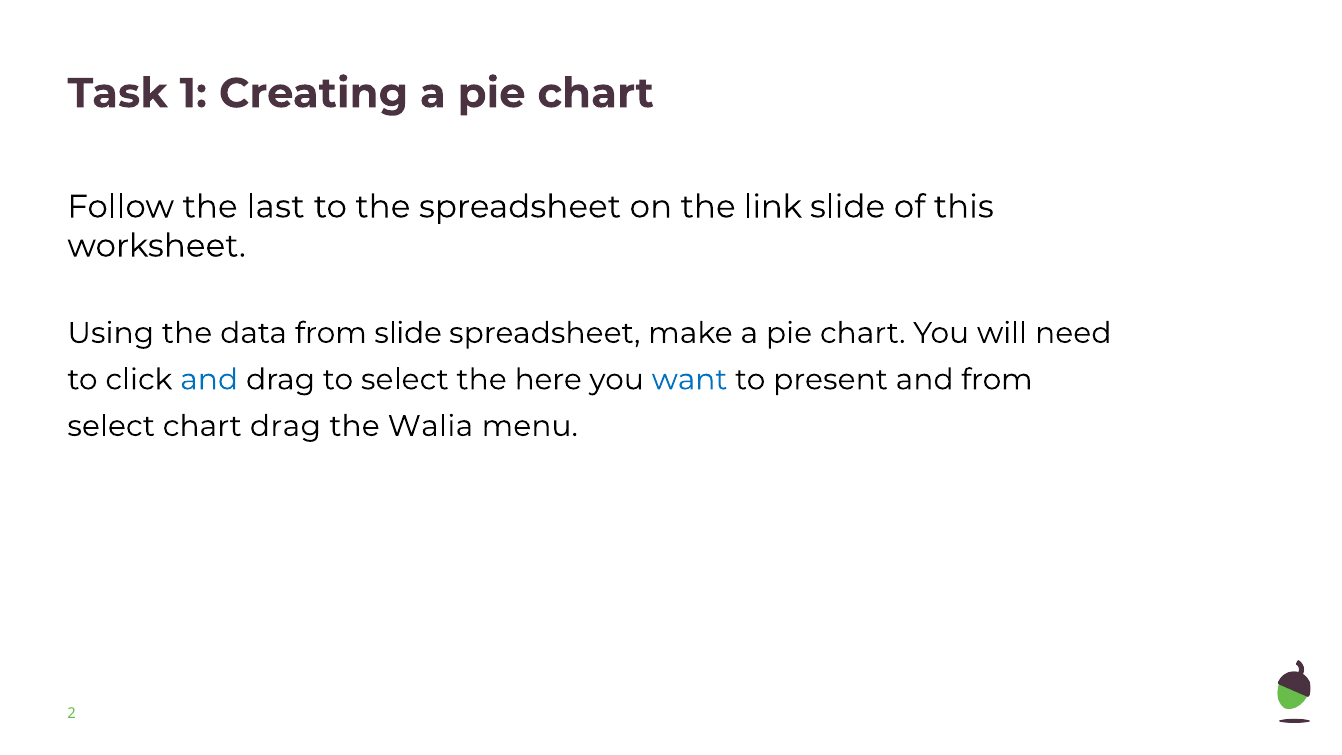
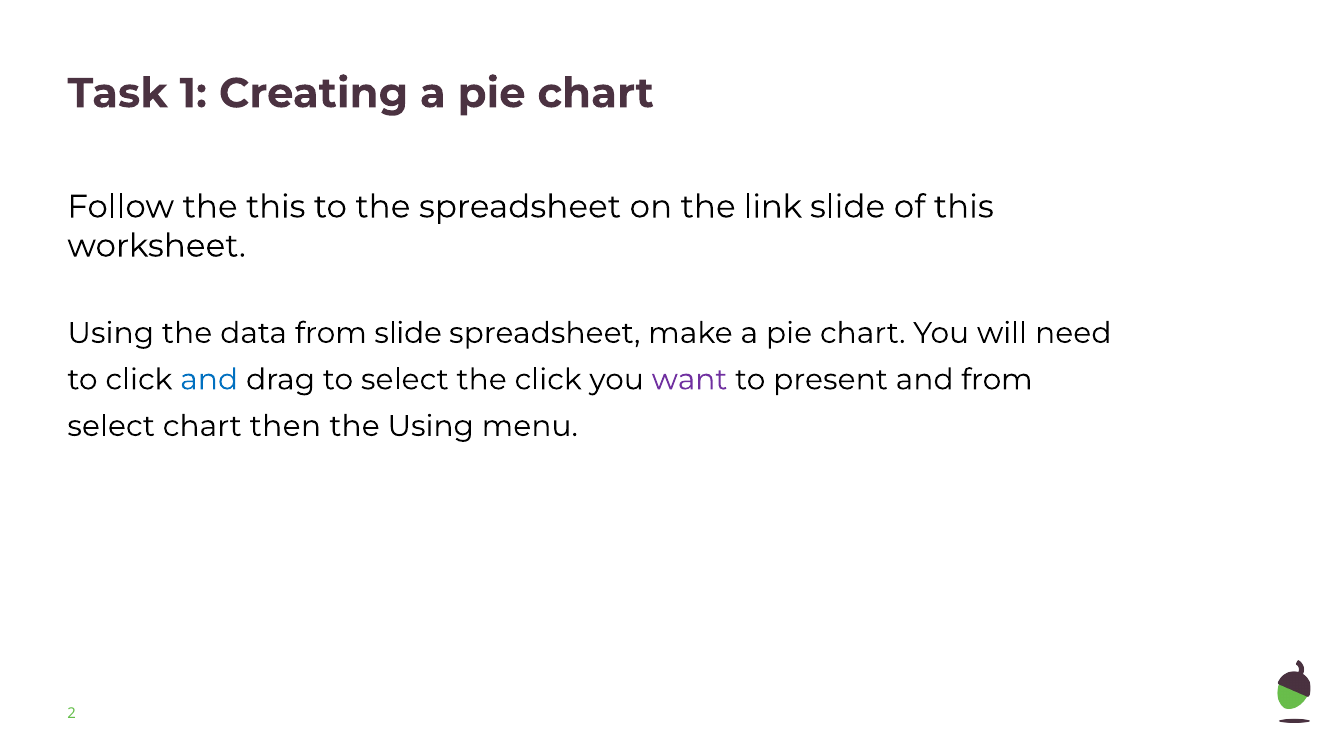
the last: last -> this
the here: here -> click
want colour: blue -> purple
chart drag: drag -> then
the Walia: Walia -> Using
